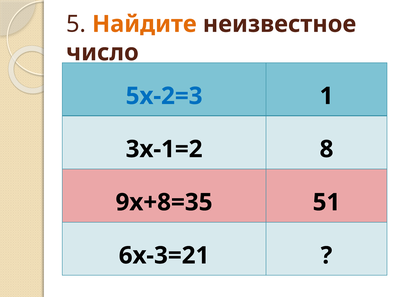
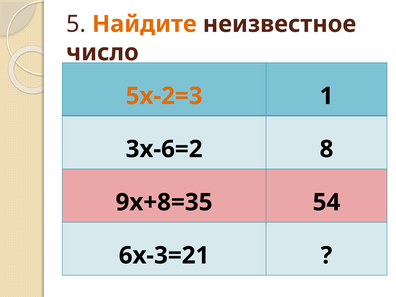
5х-2=3 colour: blue -> orange
3х-1=2: 3х-1=2 -> 3х-6=2
51: 51 -> 54
